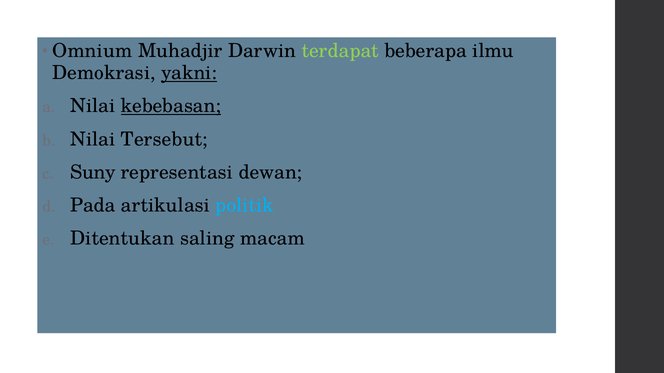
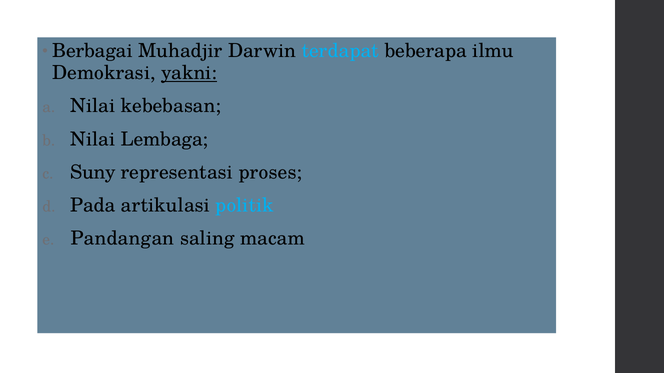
Omnium: Omnium -> Berbagai
terdapat colour: light green -> light blue
kebebasan underline: present -> none
Tersebut: Tersebut -> Lembaga
dewan: dewan -> proses
Ditentukan: Ditentukan -> Pandangan
